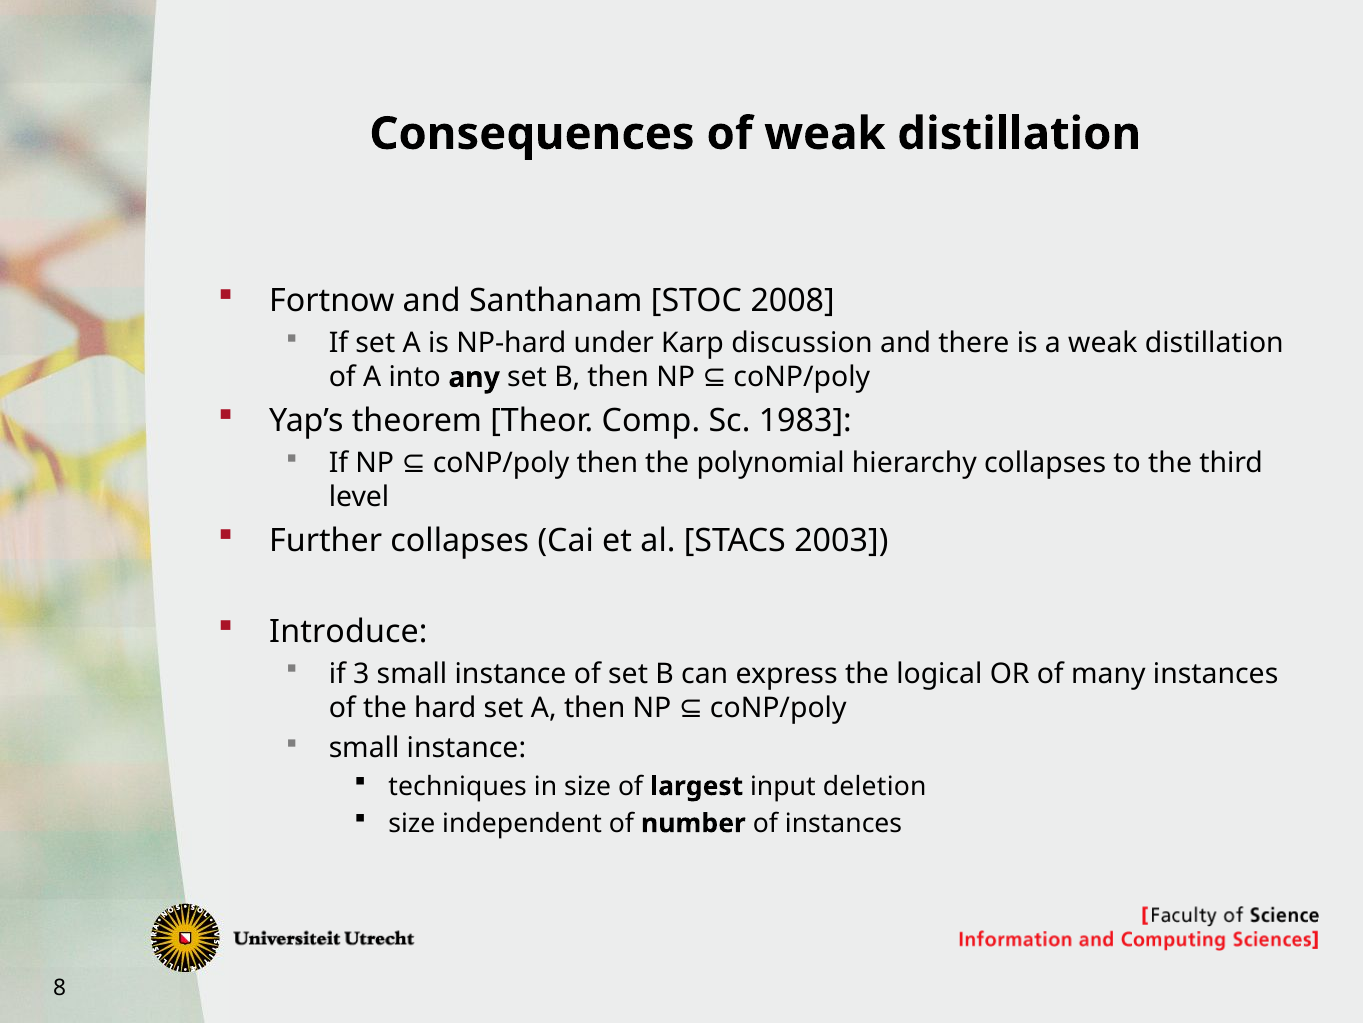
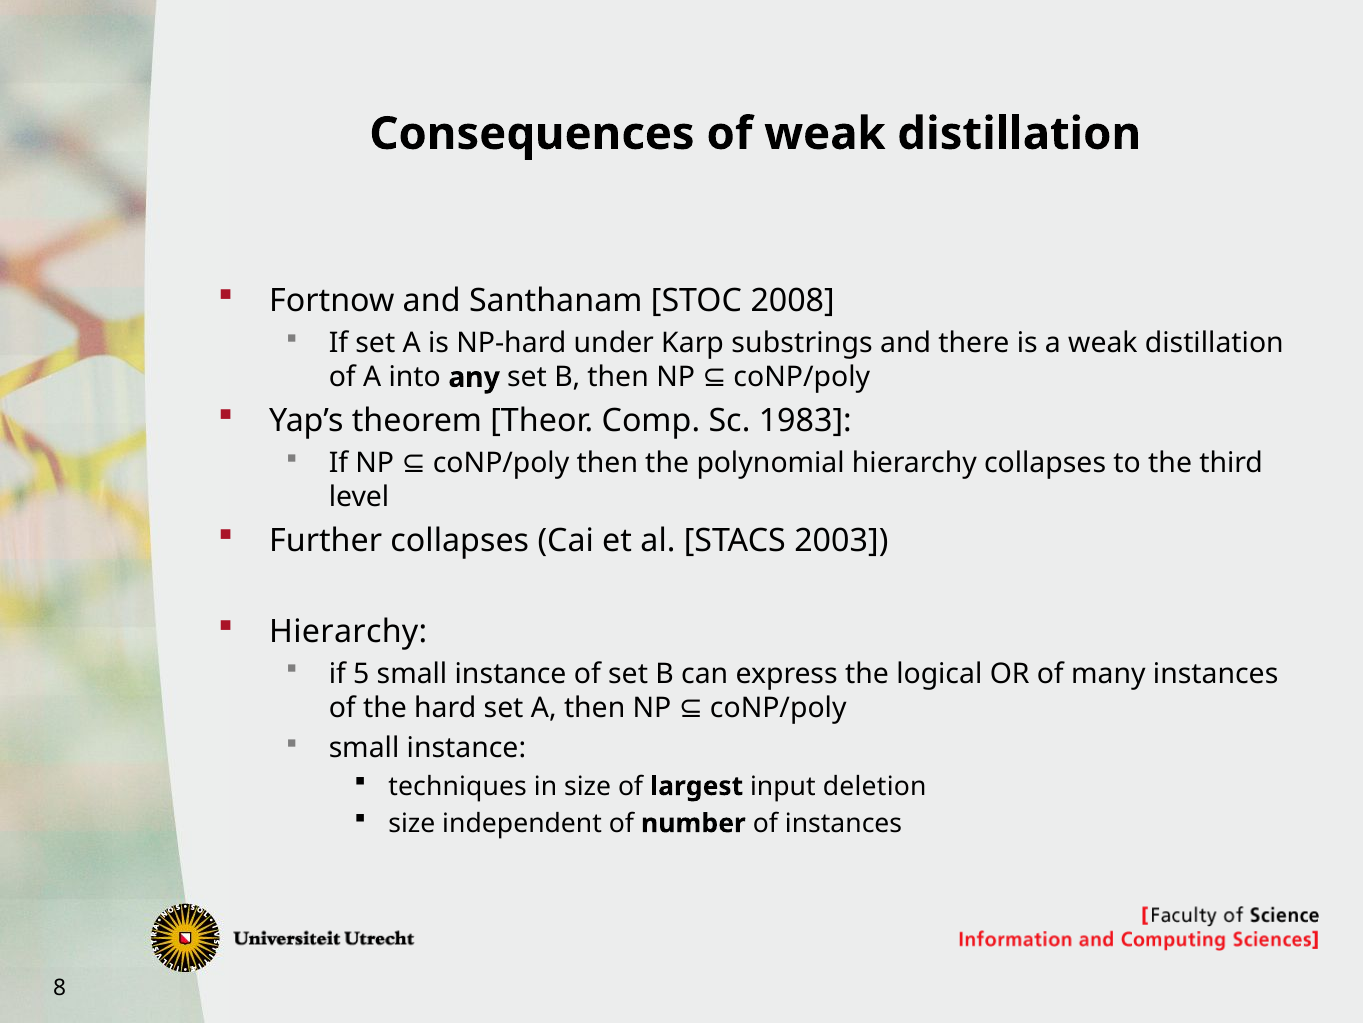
discussion: discussion -> substrings
Introduce at (348, 631): Introduce -> Hierarchy
3: 3 -> 5
